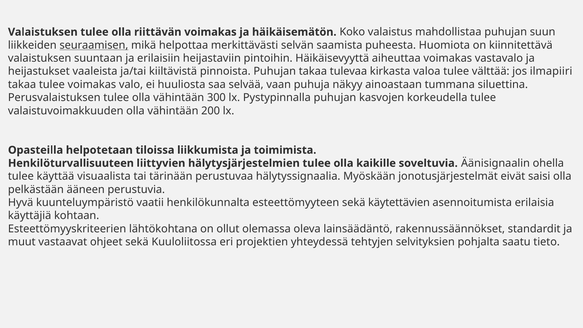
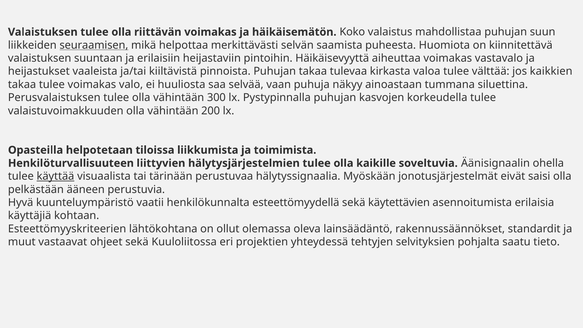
ilmapiiri: ilmapiiri -> kaikkien
käyttää underline: none -> present
esteettömyyteen: esteettömyyteen -> esteettömyydellä
